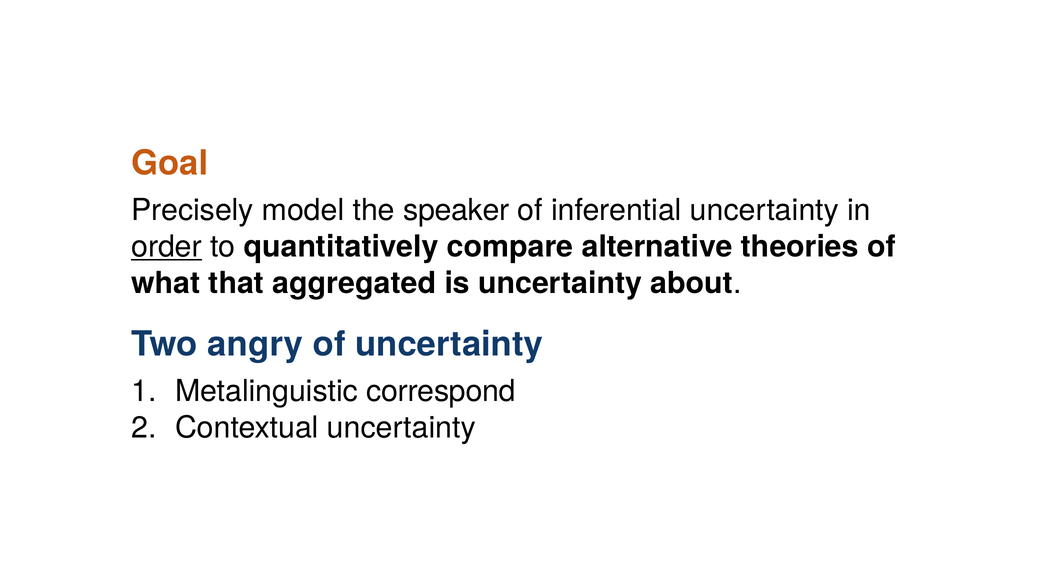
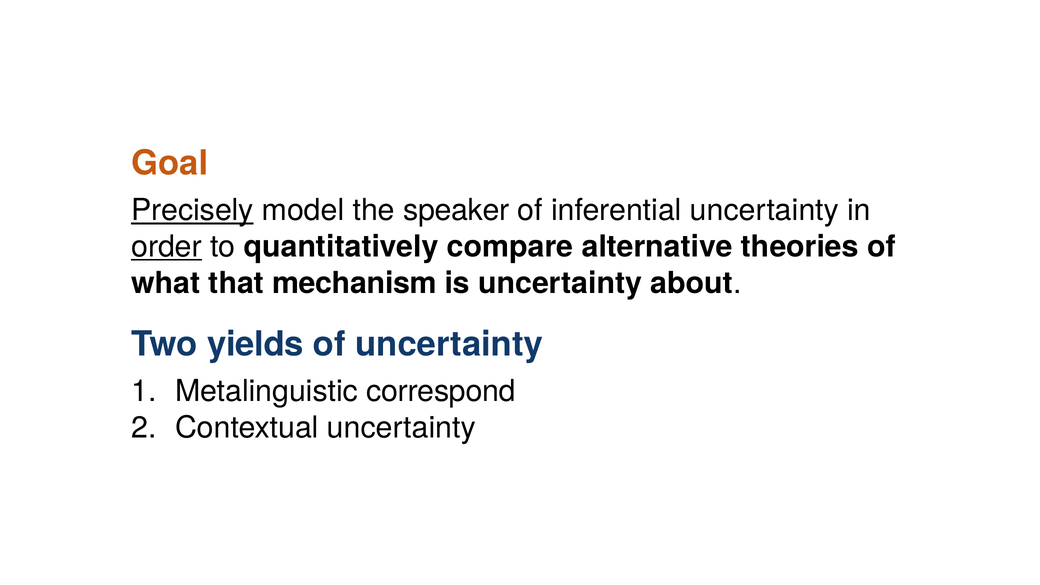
Precisely underline: none -> present
aggregated: aggregated -> mechanism
angry: angry -> yields
